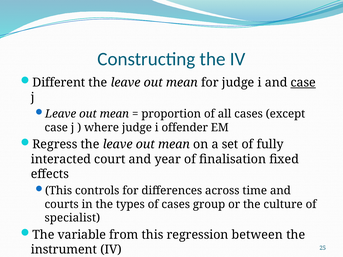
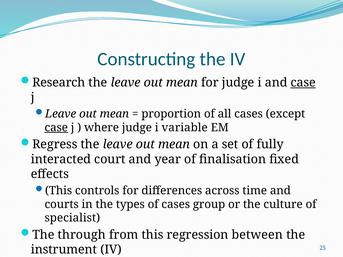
Different: Different -> Research
case at (56, 128) underline: none -> present
offender: offender -> variable
variable: variable -> through
